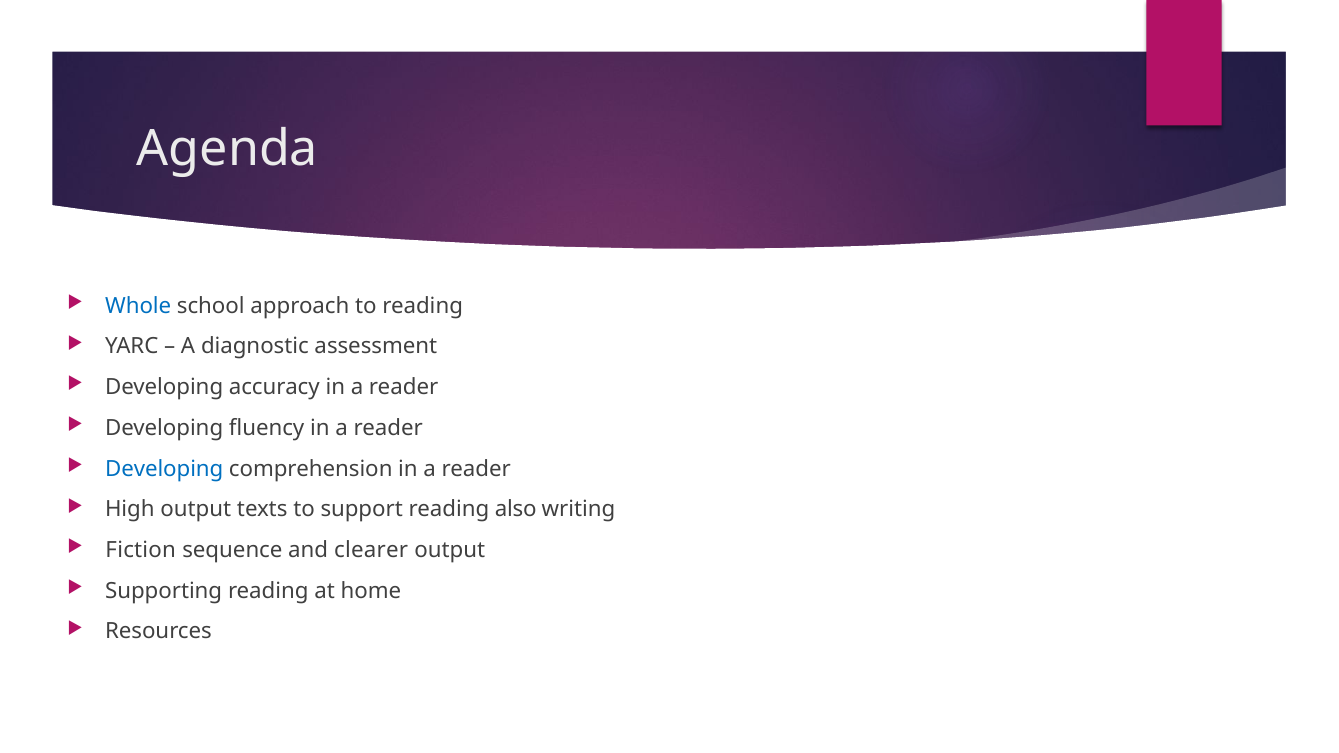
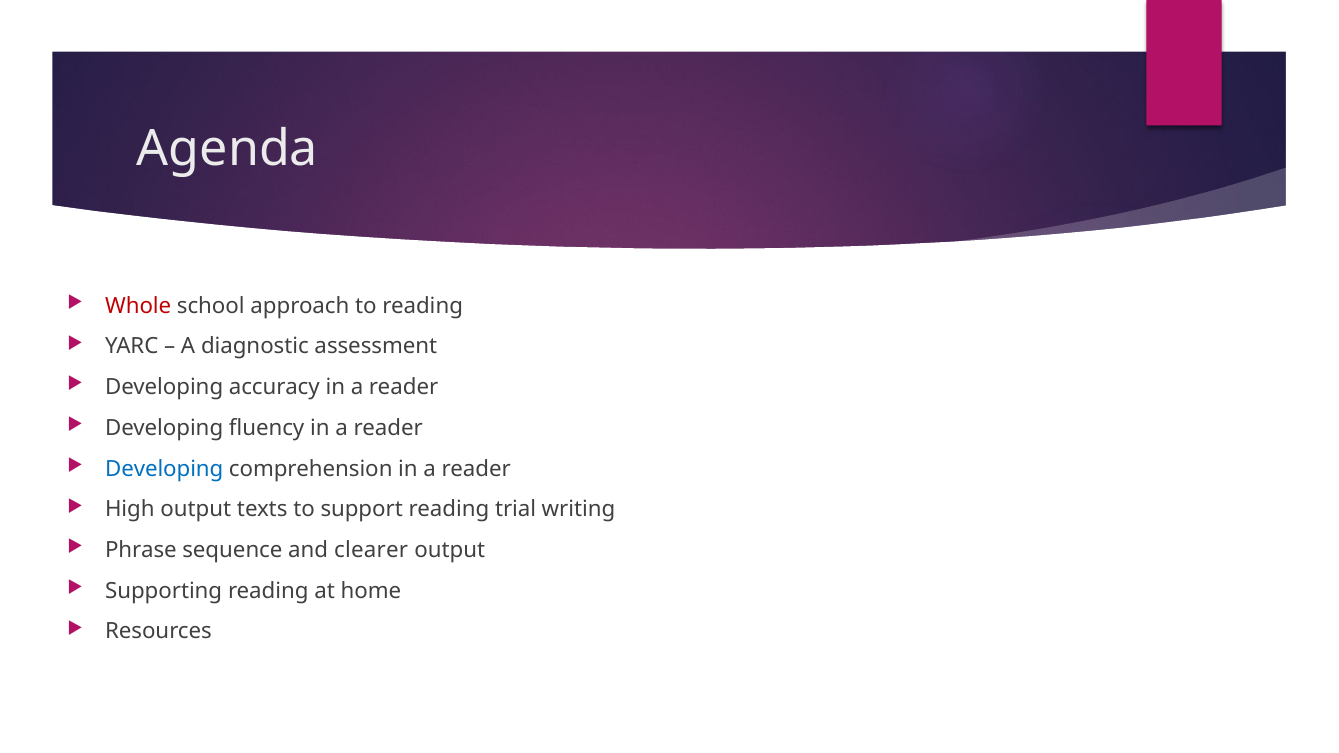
Whole colour: blue -> red
also: also -> trial
Fiction: Fiction -> Phrase
